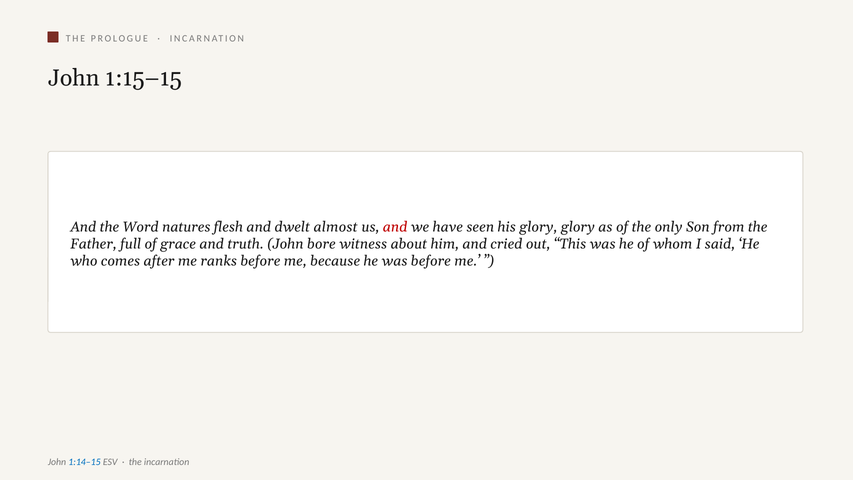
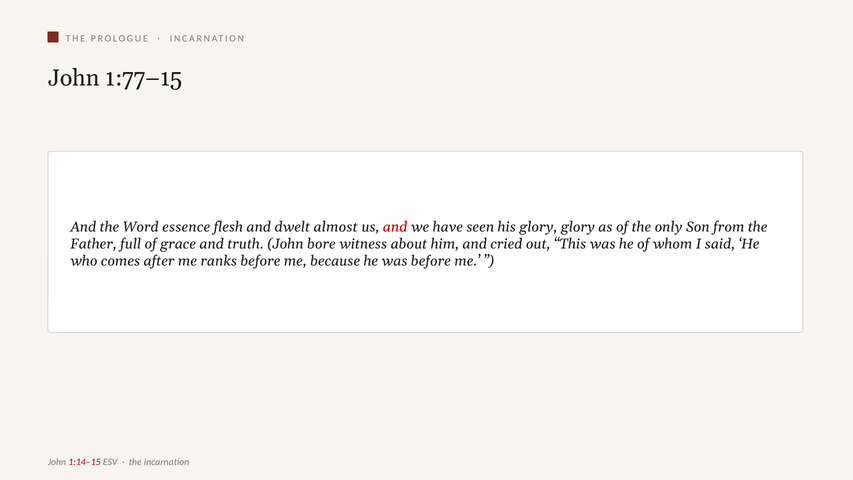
1:15–15: 1:15–15 -> 1:77–15
natures: natures -> essence
1:14–15 colour: blue -> red
